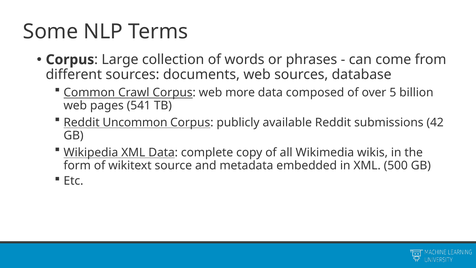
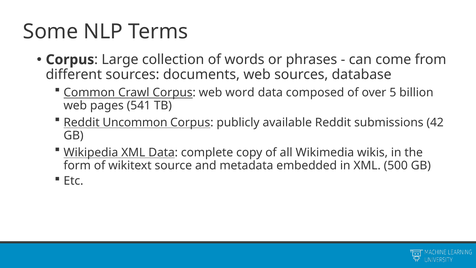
more: more -> word
